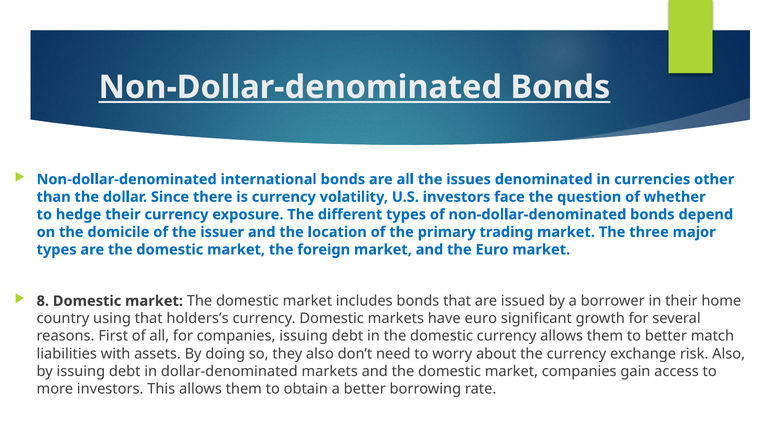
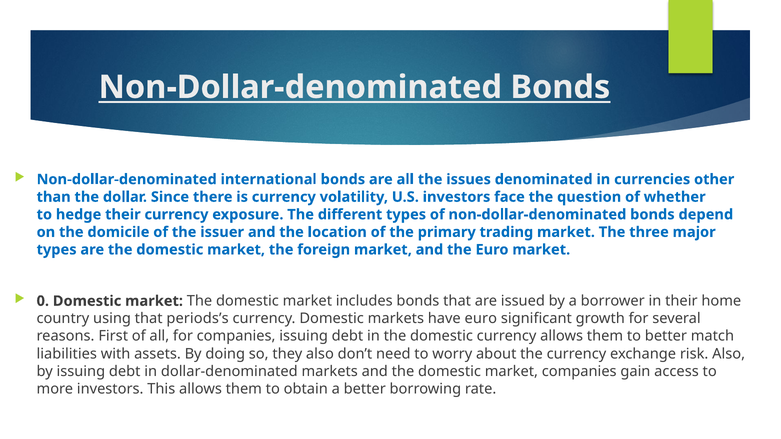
8: 8 -> 0
holders’s: holders’s -> periods’s
